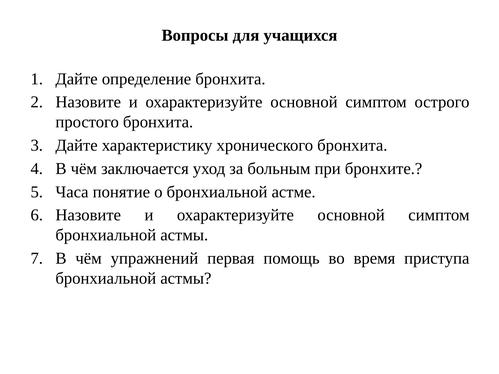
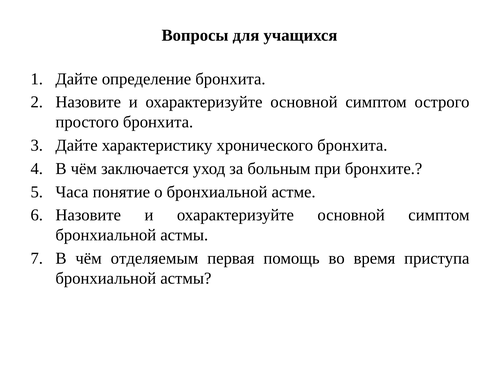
упражнений: упражнений -> отделяемым
